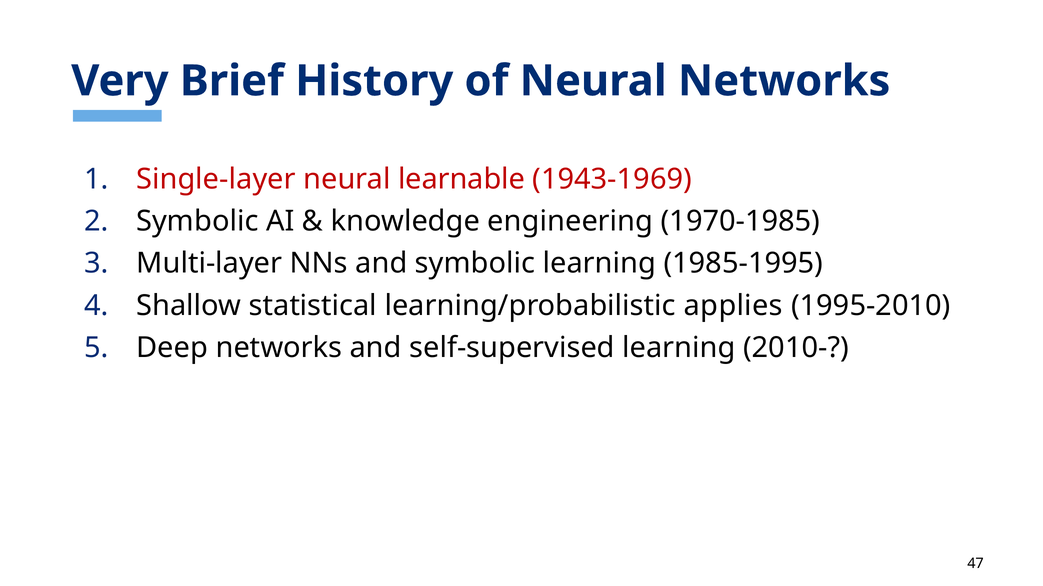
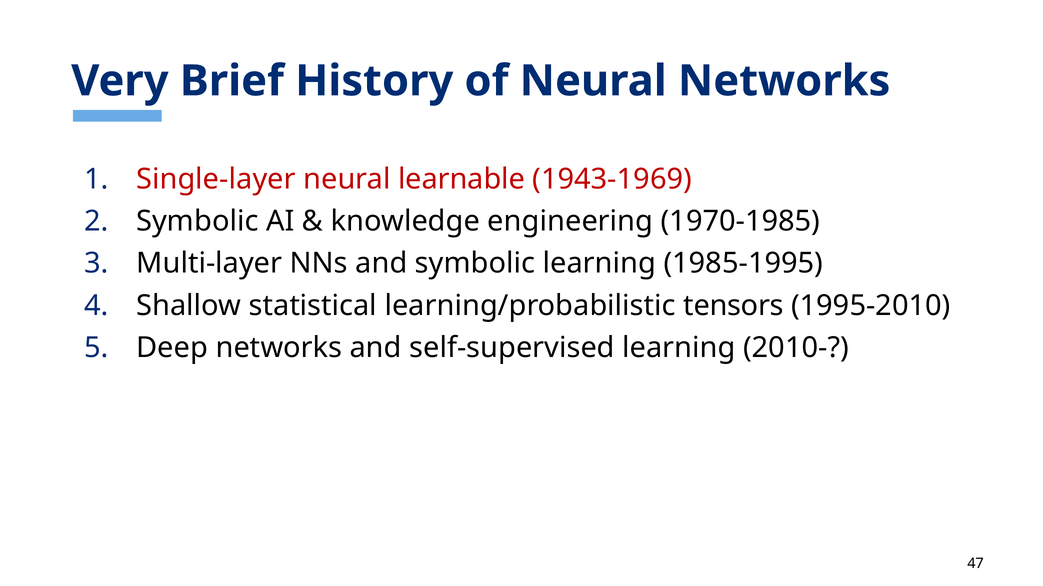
applies: applies -> tensors
